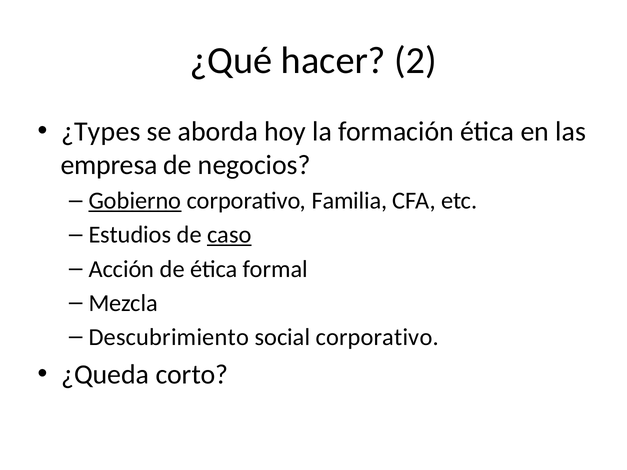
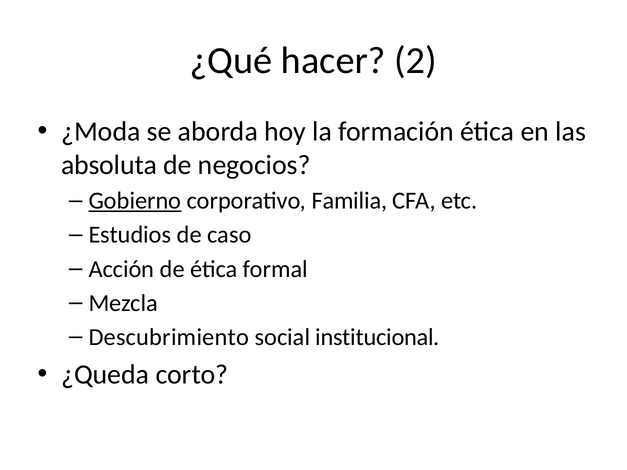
¿Types: ¿Types -> ¿Moda
empresa: empresa -> absoluta
caso underline: present -> none
social corporativo: corporativo -> institucional
